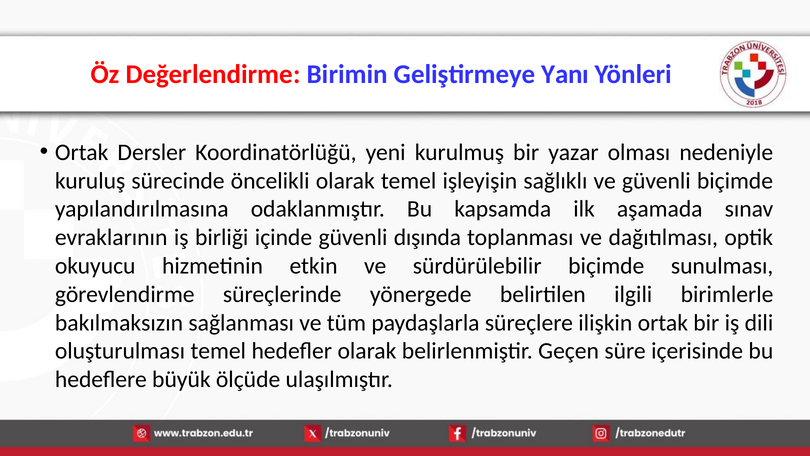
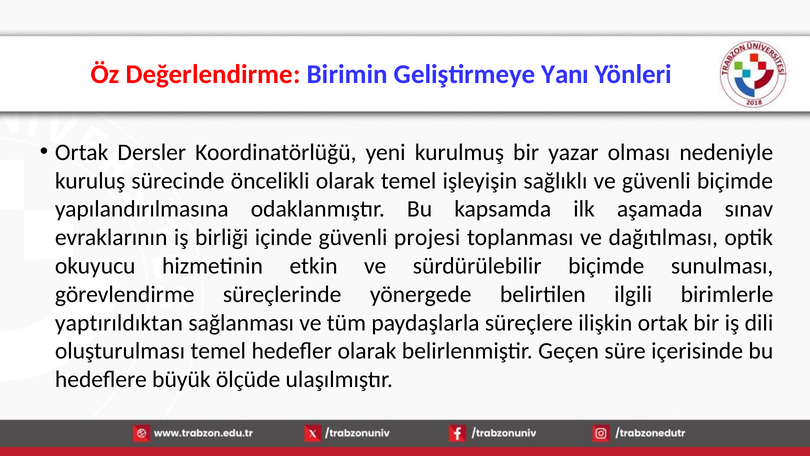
dışında: dışında -> projesi
bakılmaksızın: bakılmaksızın -> yaptırıldıktan
